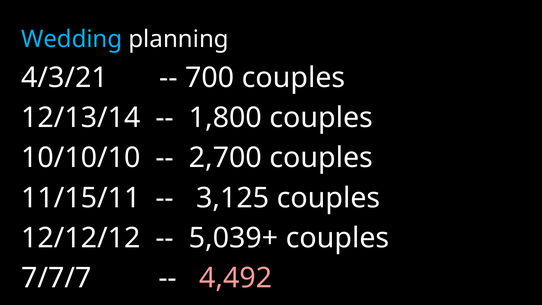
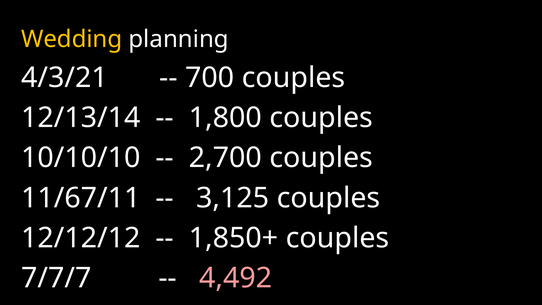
Wedding colour: light blue -> yellow
11/15/11: 11/15/11 -> 11/67/11
5,039+: 5,039+ -> 1,850+
